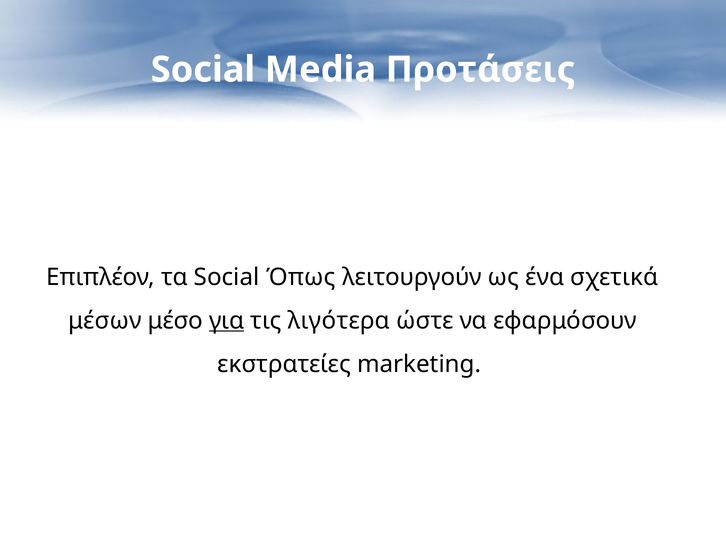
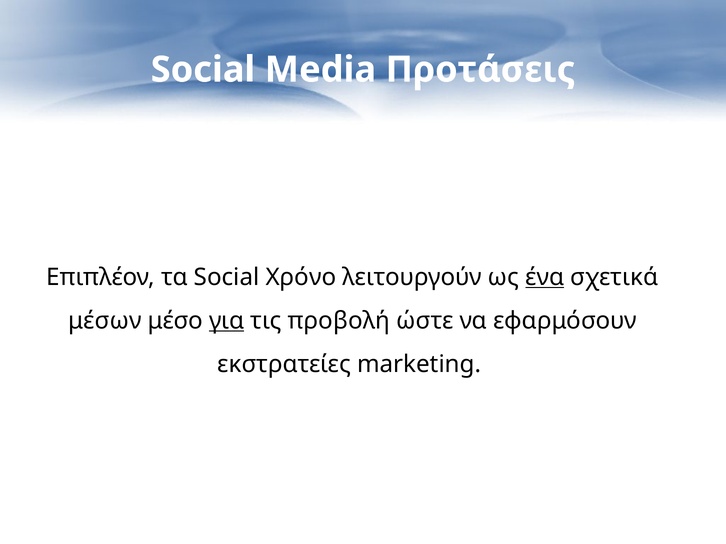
Όπως: Όπως -> Χρόνο
ένα underline: none -> present
λιγότερα: λιγότερα -> προβολή
